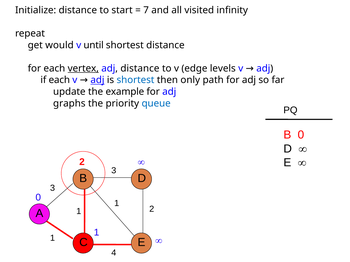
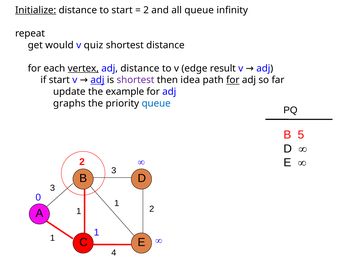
Initialize underline: none -> present
7 at (146, 10): 7 -> 2
all visited: visited -> queue
until: until -> quiz
levels: levels -> result
if each: each -> start
shortest at (135, 80) colour: blue -> purple
only: only -> idea
for at (233, 80) underline: none -> present
B 0: 0 -> 5
